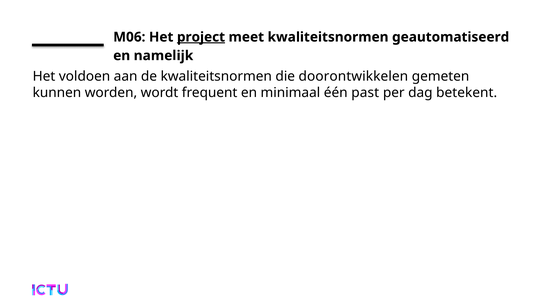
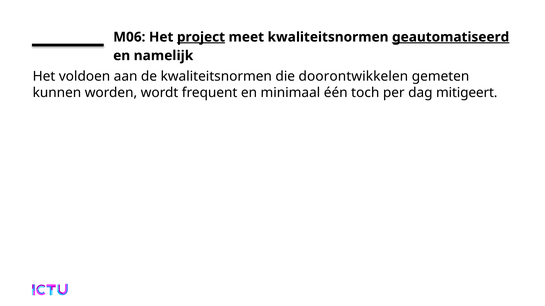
geautomatiseerd underline: none -> present
past: past -> toch
betekent: betekent -> mitigeert
